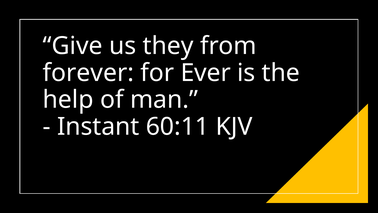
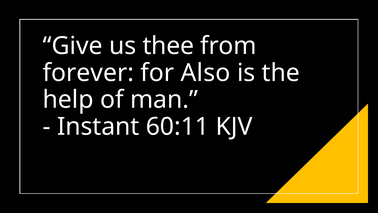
they: they -> thee
Ever: Ever -> Also
